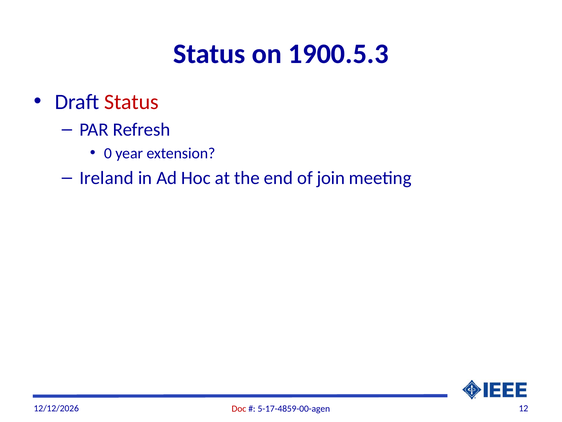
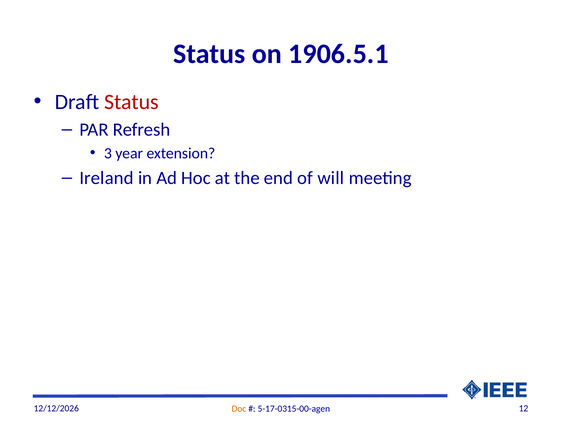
1900.5.3: 1900.5.3 -> 1906.5.1
0: 0 -> 3
join: join -> will
Doc colour: red -> orange
5-17-4859-00-agen: 5-17-4859-00-agen -> 5-17-0315-00-agen
